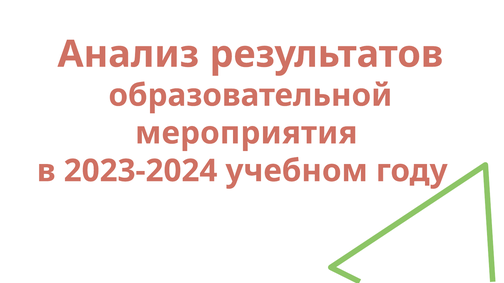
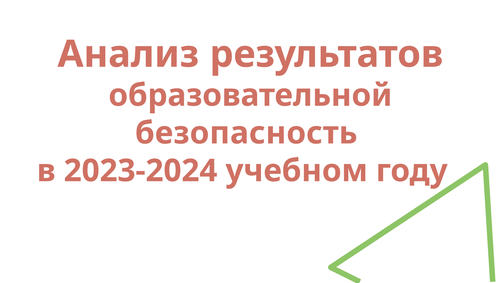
мероприятия: мероприятия -> безопасность
